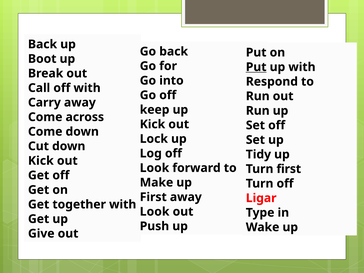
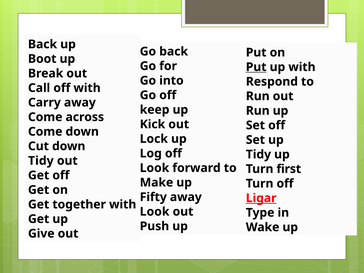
Kick at (41, 161): Kick -> Tidy
First at (153, 197): First -> Fifty
Ligar underline: none -> present
